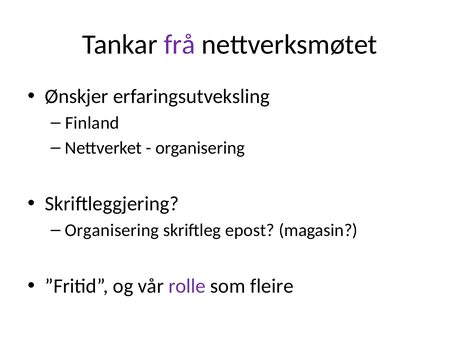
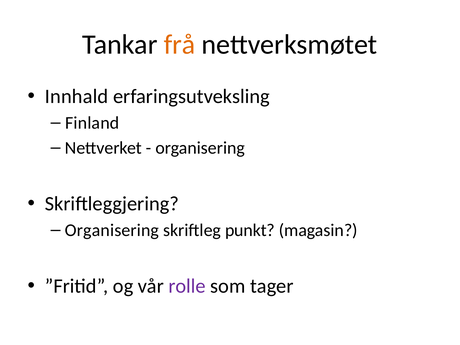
frå colour: purple -> orange
Ønskjer: Ønskjer -> Innhald
epost: epost -> punkt
fleire: fleire -> tager
